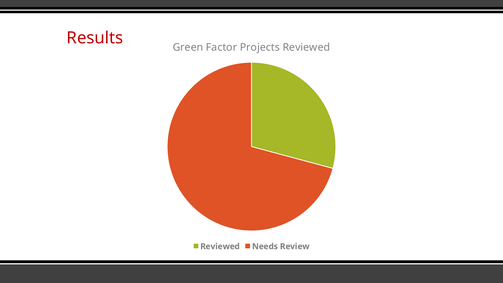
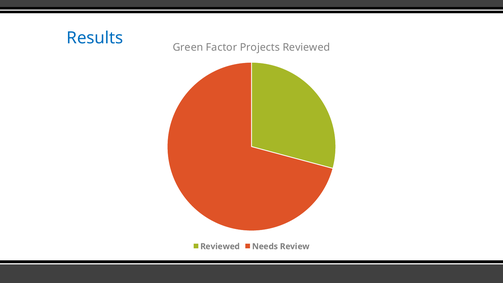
Results colour: red -> blue
